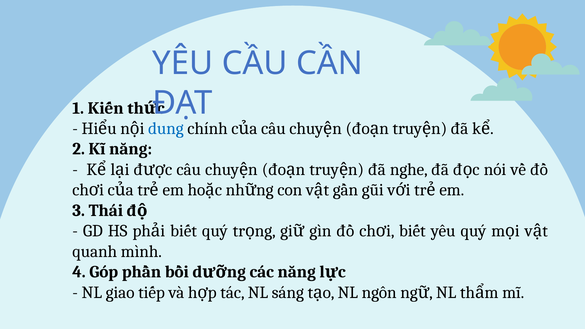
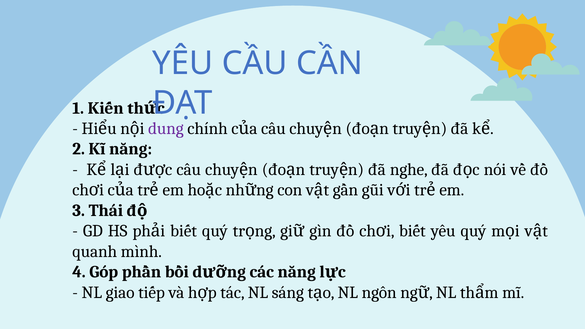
dung colour: blue -> purple
